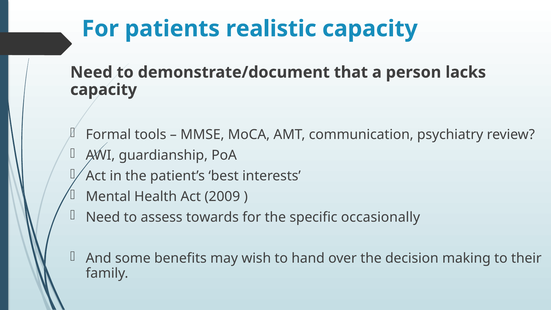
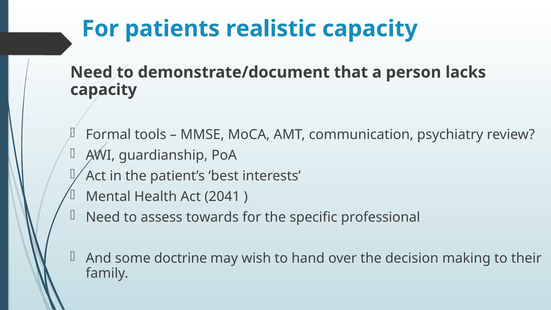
2009: 2009 -> 2041
occasionally: occasionally -> professional
benefits: benefits -> doctrine
